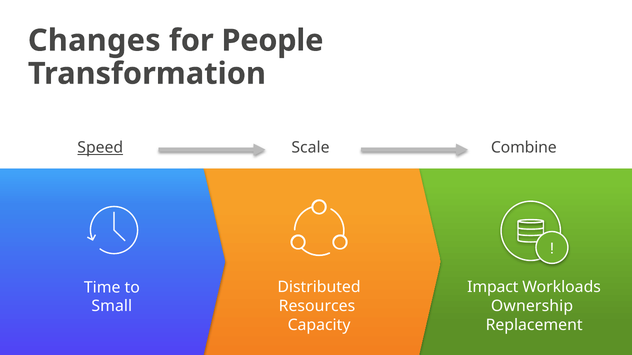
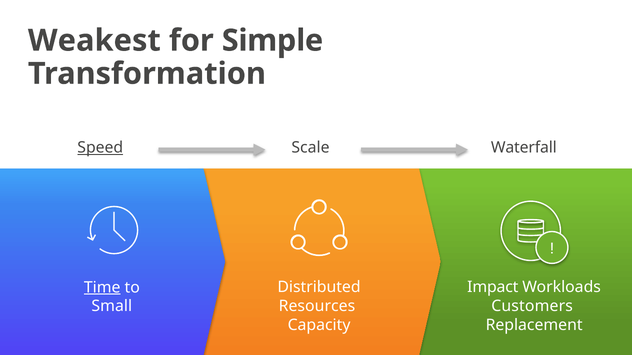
Changes: Changes -> Weakest
People: People -> Simple
Combine: Combine -> Waterfall
Time underline: none -> present
Ownership: Ownership -> Customers
